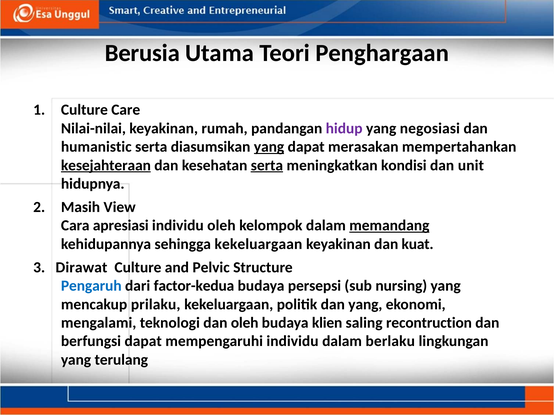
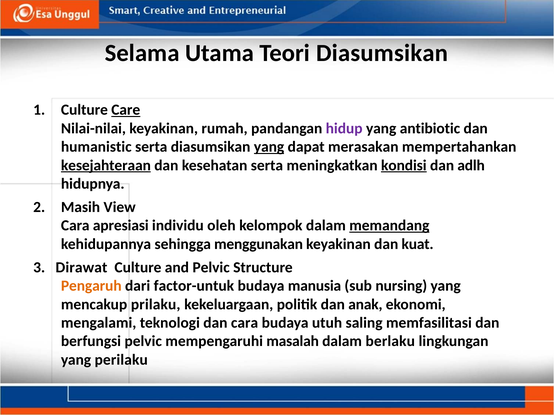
Berusia: Berusia -> Selama
Teori Penghargaan: Penghargaan -> Diasumsikan
Care underline: none -> present
negosiasi: negosiasi -> antibiotic
serta at (267, 165) underline: present -> none
kondisi underline: none -> present
unit: unit -> adlh
sehingga kekeluargaan: kekeluargaan -> menggunakan
Pengaruh colour: blue -> orange
factor-kedua: factor-kedua -> factor-untuk
persepsi: persepsi -> manusia
dan yang: yang -> anak
dan oleh: oleh -> cara
klien: klien -> utuh
recontruction: recontruction -> memfasilitasi
berfungsi dapat: dapat -> pelvic
mempengaruhi individu: individu -> masalah
terulang: terulang -> perilaku
